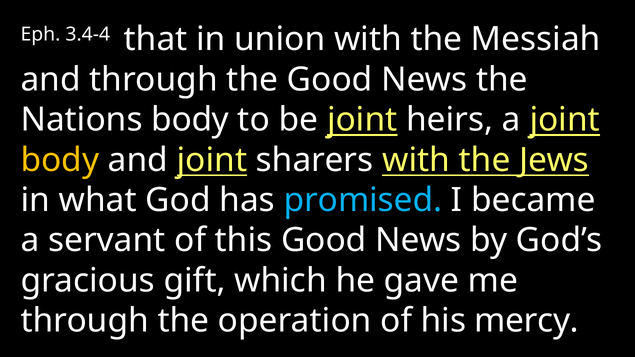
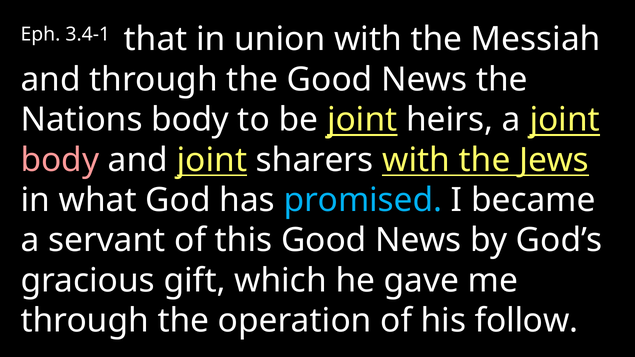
3.4-4: 3.4-4 -> 3.4-1
body at (60, 160) colour: yellow -> pink
mercy: mercy -> follow
